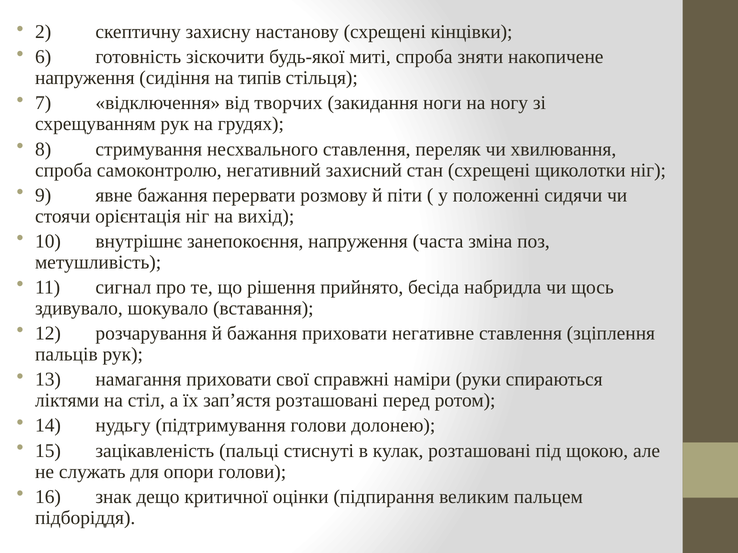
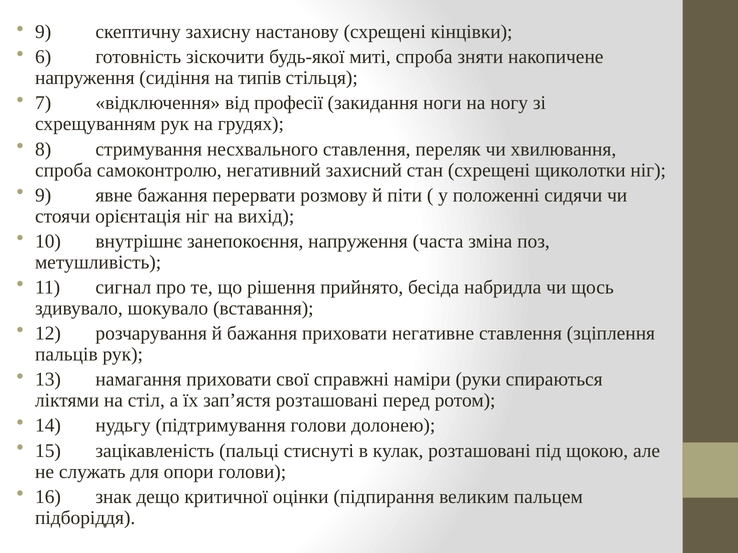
2 at (43, 32): 2 -> 9
творчих: творчих -> професії
